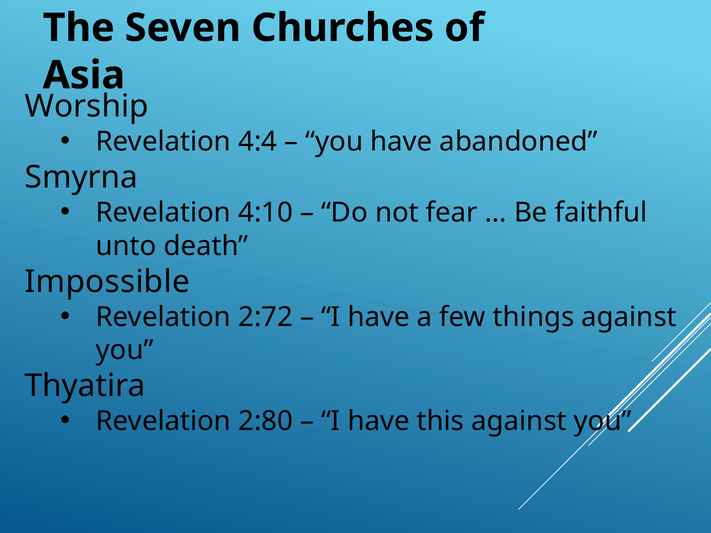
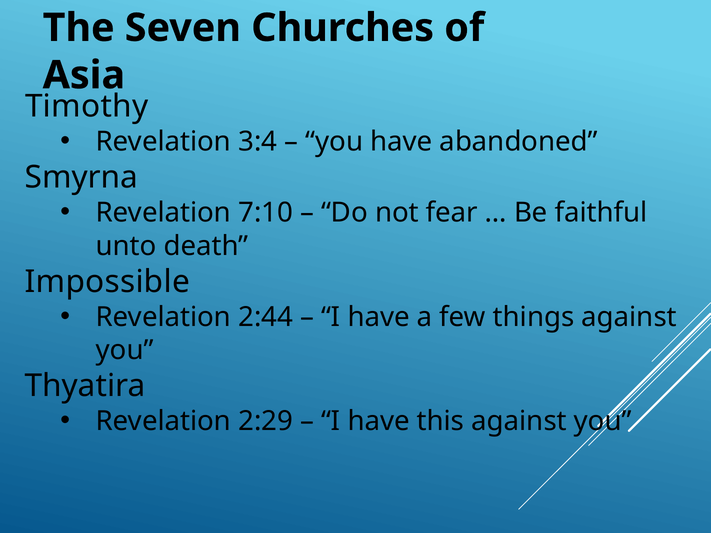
Worship: Worship -> Timothy
4:4: 4:4 -> 3:4
4:10: 4:10 -> 7:10
2:72: 2:72 -> 2:44
2:80: 2:80 -> 2:29
